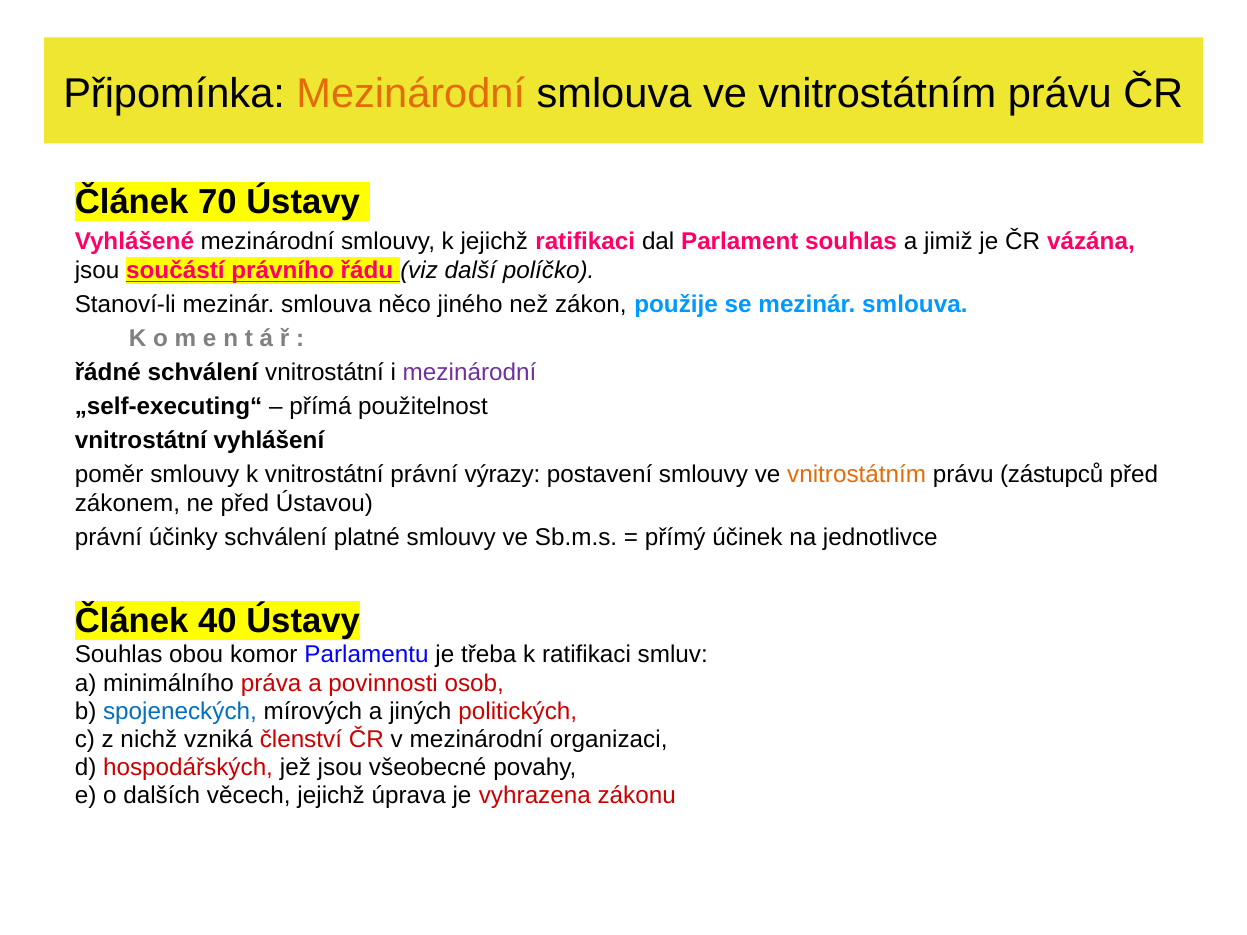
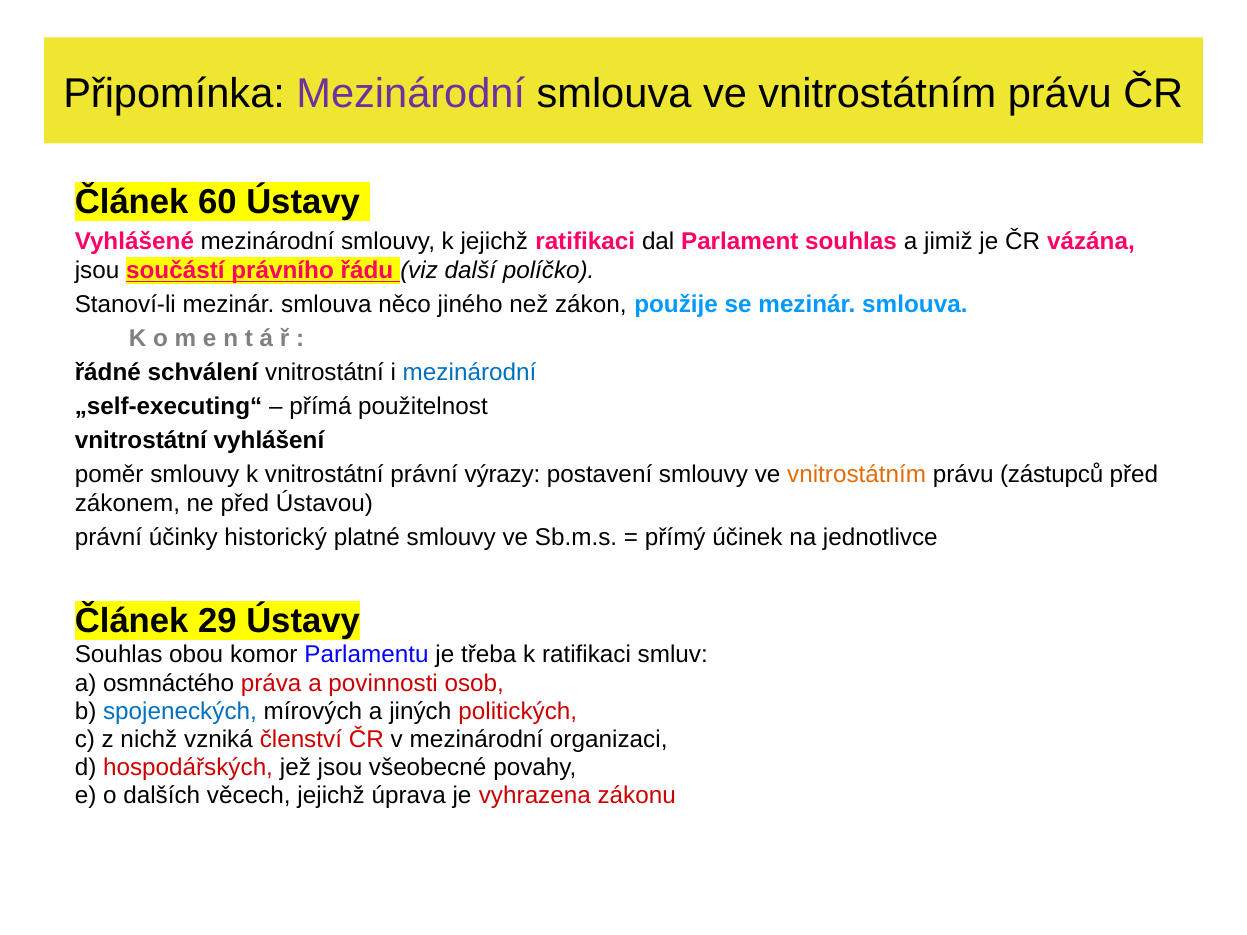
Mezinárodní at (411, 93) colour: orange -> purple
70: 70 -> 60
mezinárodní at (470, 373) colour: purple -> blue
účinky schválení: schválení -> historický
40: 40 -> 29
minimálního: minimálního -> osmnáctého
